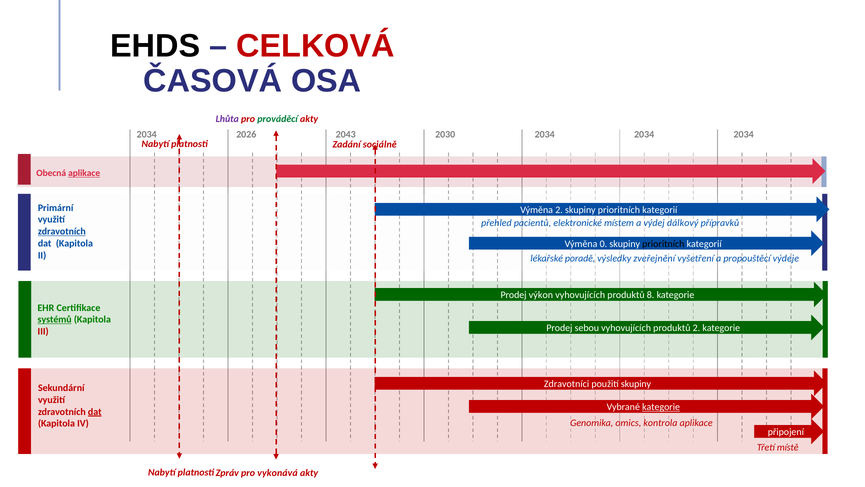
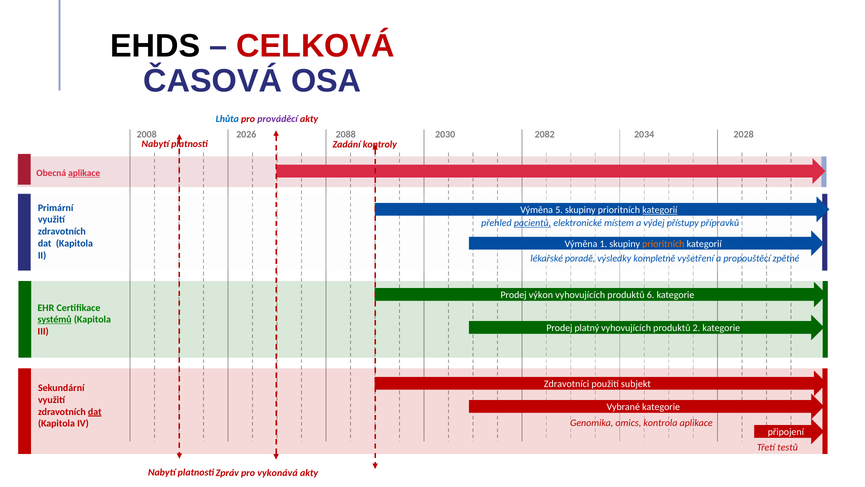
Lhůta colour: purple -> blue
prováděcí colour: green -> purple
2034 at (147, 134): 2034 -> 2008
2043: 2043 -> 2088
2030 2034: 2034 -> 2082
2034 at (744, 134): 2034 -> 2028
sociálně: sociálně -> kontroly
Výměna 2: 2 -> 5
kategorií at (660, 210) underline: none -> present
pacientů underline: none -> present
dálkový: dálkový -> přístupy
zdravotních at (62, 231) underline: present -> none
0: 0 -> 1
prioritních at (663, 244) colour: black -> orange
zveřejnění: zveřejnění -> kompletně
výdeje: výdeje -> zpětné
8: 8 -> 6
sebou: sebou -> platný
použití skupiny: skupiny -> subjekt
kategorie at (661, 407) underline: present -> none
místě: místě -> testů
